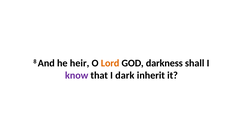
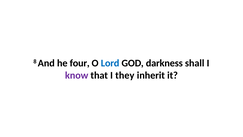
heir: heir -> four
Lord colour: orange -> blue
dark: dark -> they
